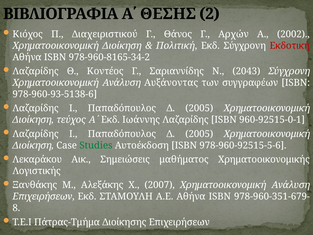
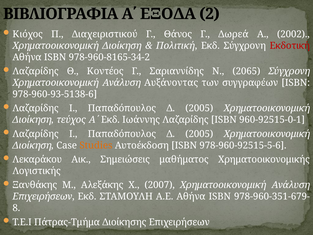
ΘΕΣΗΣ: ΘΕΣΗΣ -> ΕΞΟΔΑ
Αρχών: Αρχών -> Δωρεά
2043: 2043 -> 2065
Studies colour: green -> orange
